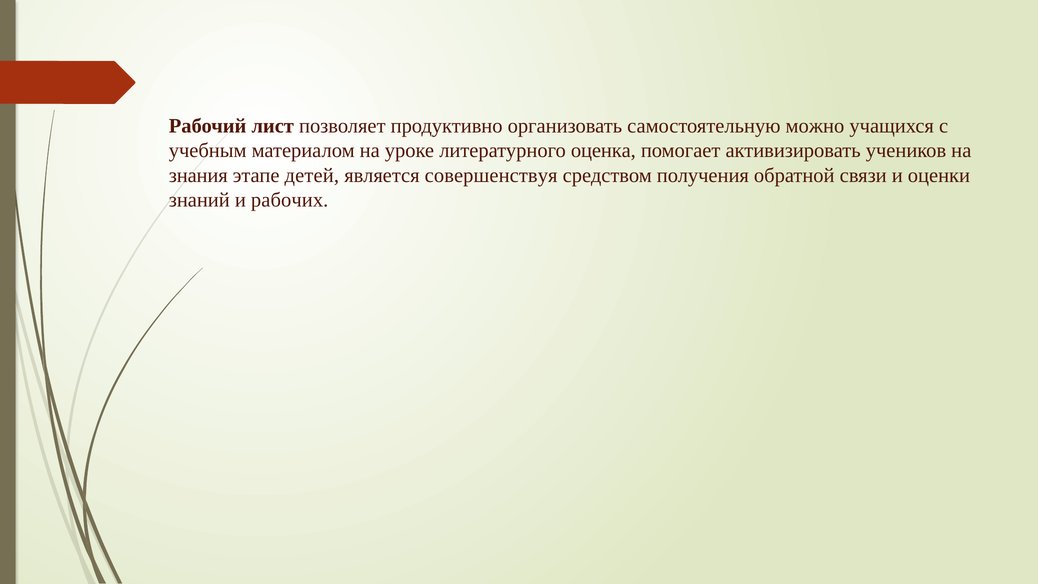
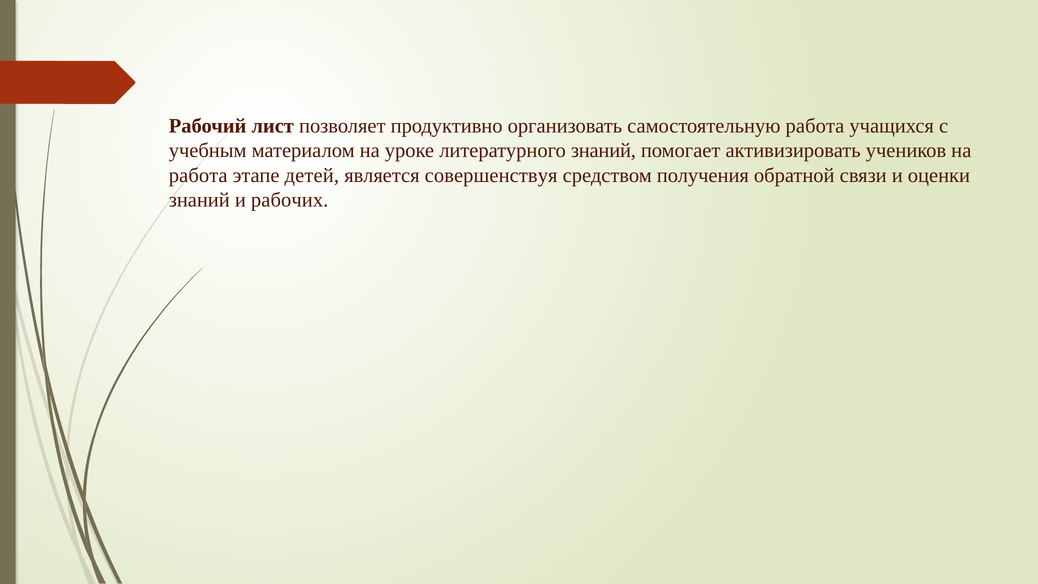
самостоятельную можно: можно -> работа
литературного оценка: оценка -> знаний
знания at (198, 175): знания -> работа
